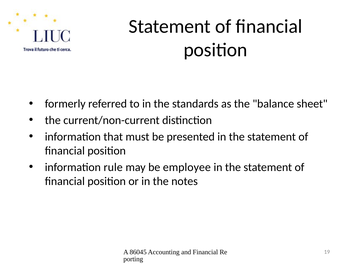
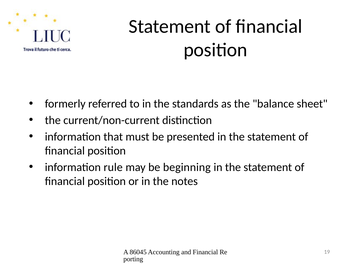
employee: employee -> beginning
